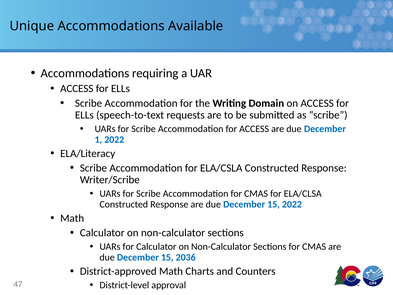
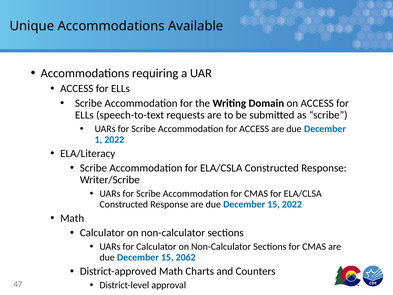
2036: 2036 -> 2062
